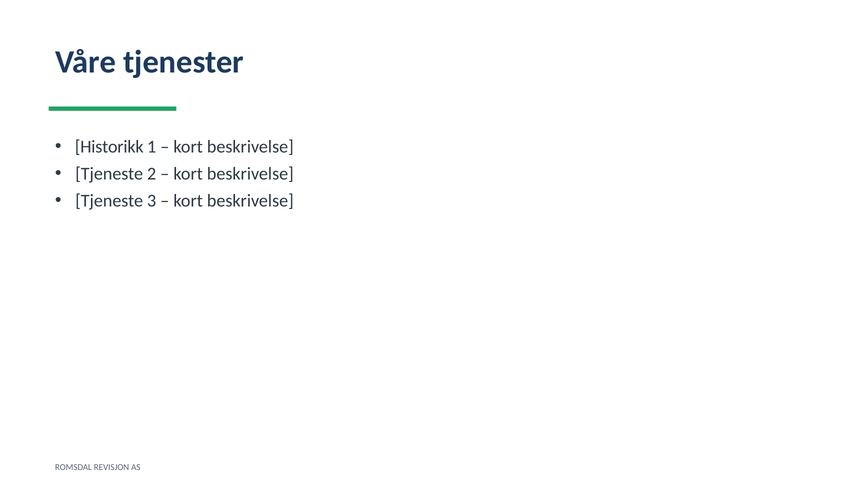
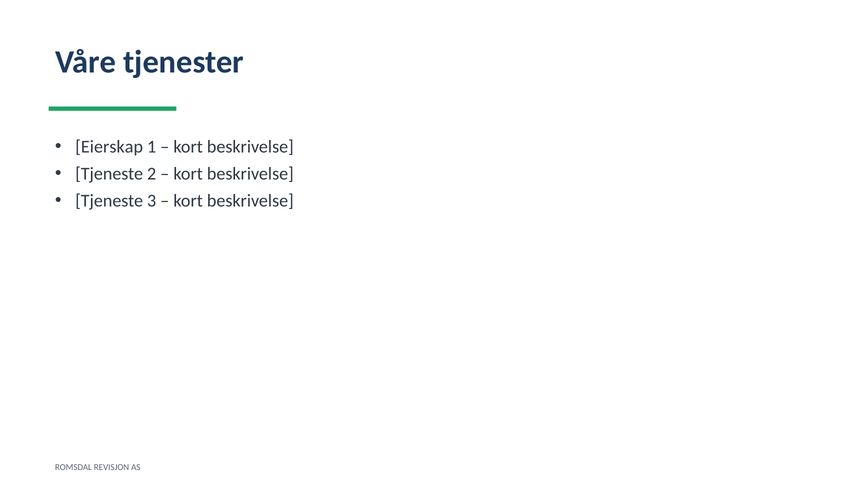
Historikk: Historikk -> Eierskap
